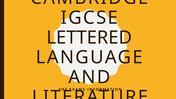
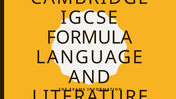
LETTERED: LETTERED -> FORMULA
